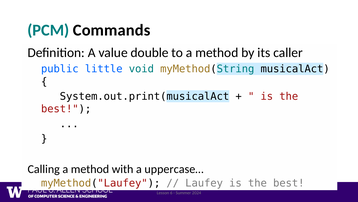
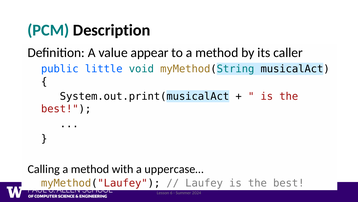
Commands: Commands -> Description
double: double -> appear
